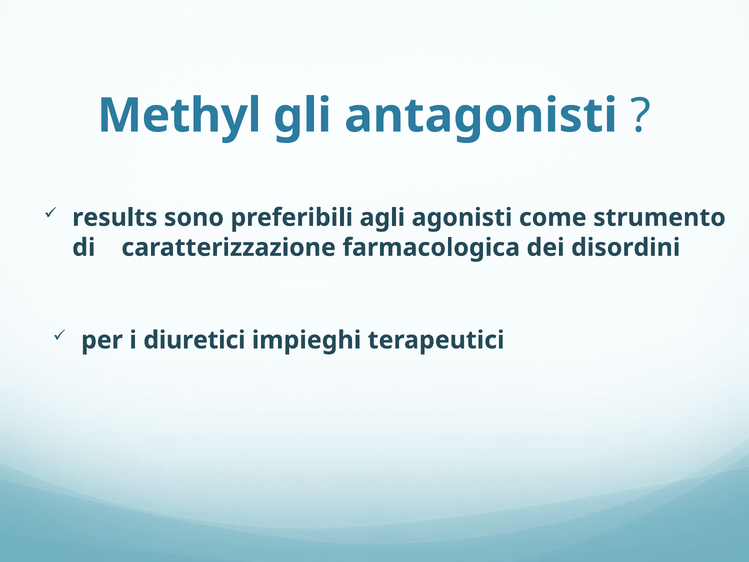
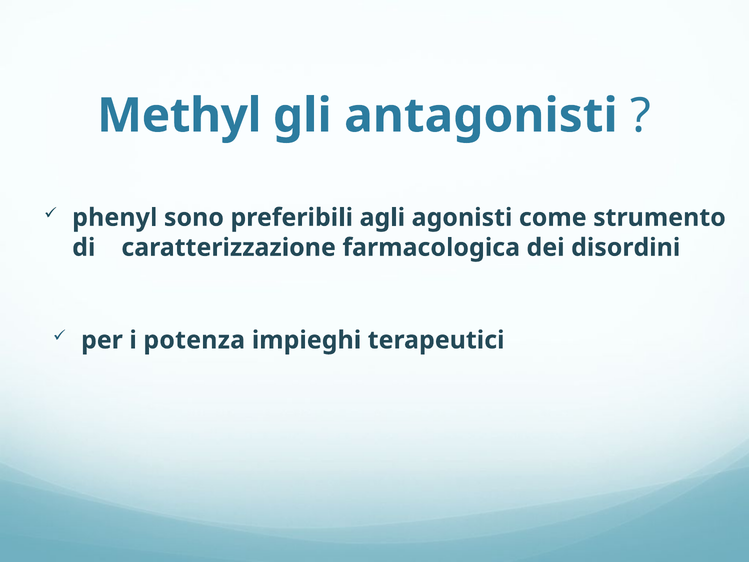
results: results -> phenyl
diuretici: diuretici -> potenza
